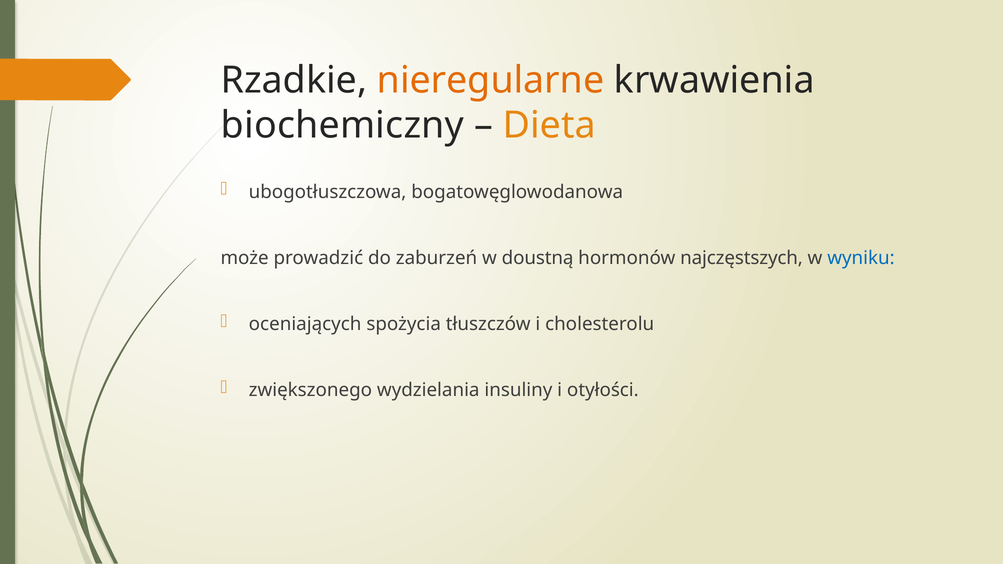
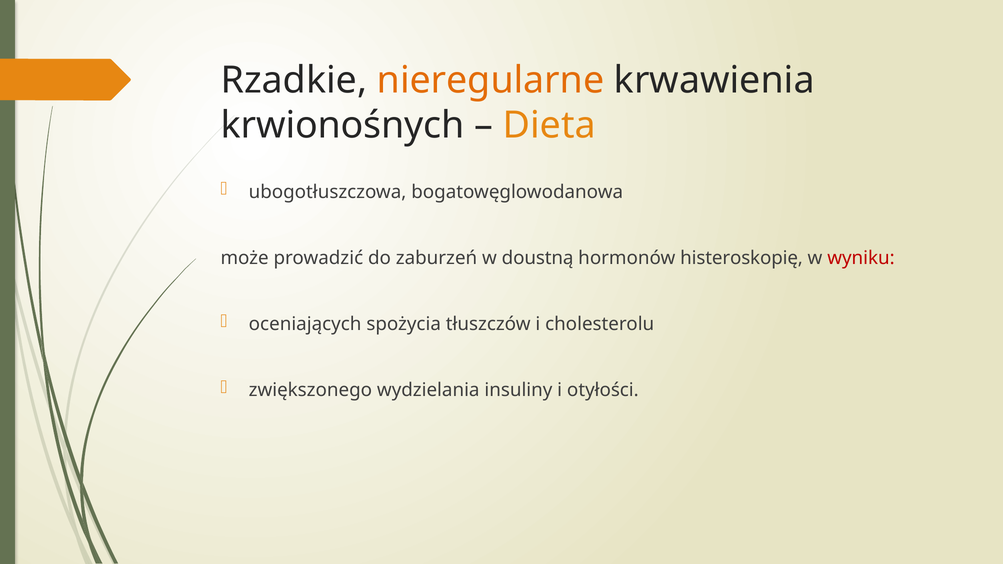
biochemiczny: biochemiczny -> krwionośnych
najczęstszych: najczęstszych -> histeroskopię
wyniku colour: blue -> red
